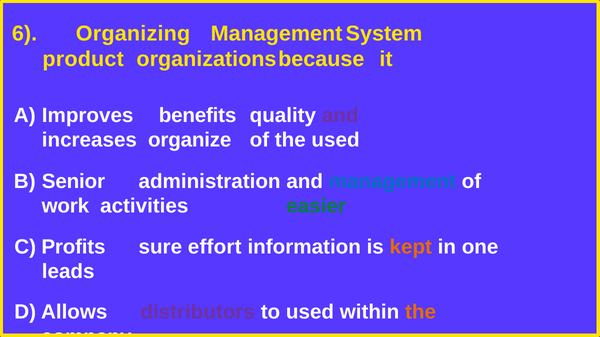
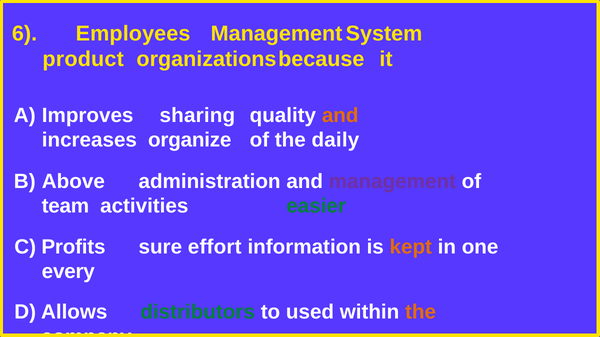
Organizing: Organizing -> Employees
benefits: benefits -> sharing
and at (340, 115) colour: purple -> orange
the used: used -> daily
Senior: Senior -> Above
management colour: blue -> purple
work: work -> team
leads: leads -> every
distributors colour: purple -> green
